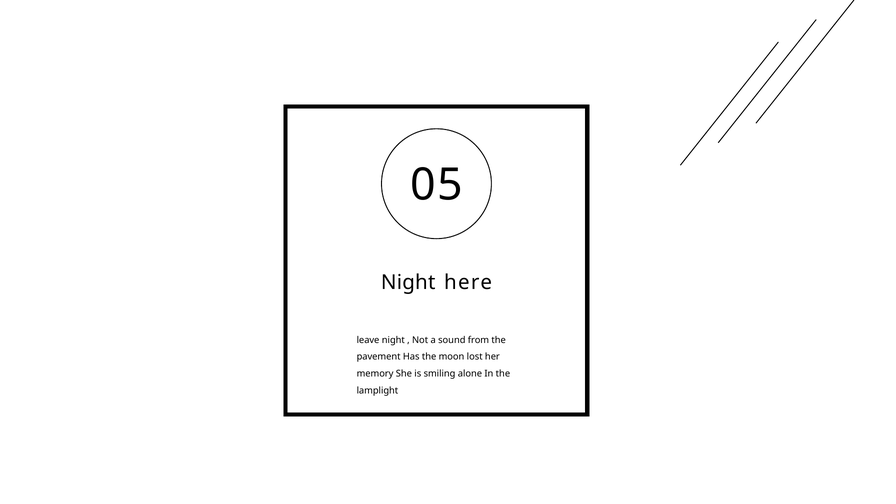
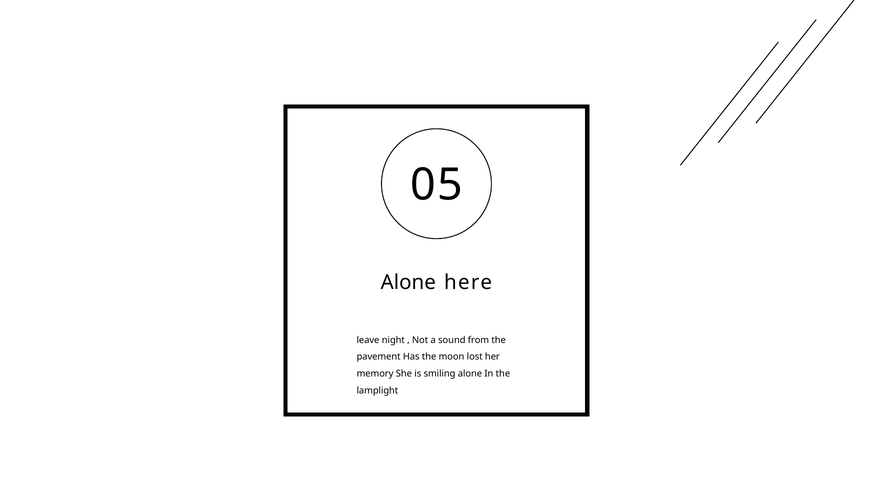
Night at (408, 282): Night -> Alone
